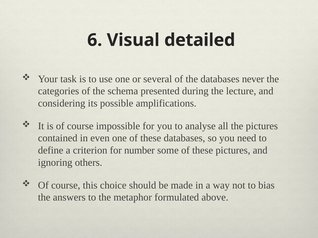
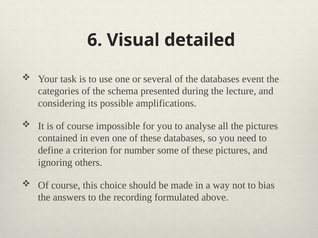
never: never -> event
metaphor: metaphor -> recording
